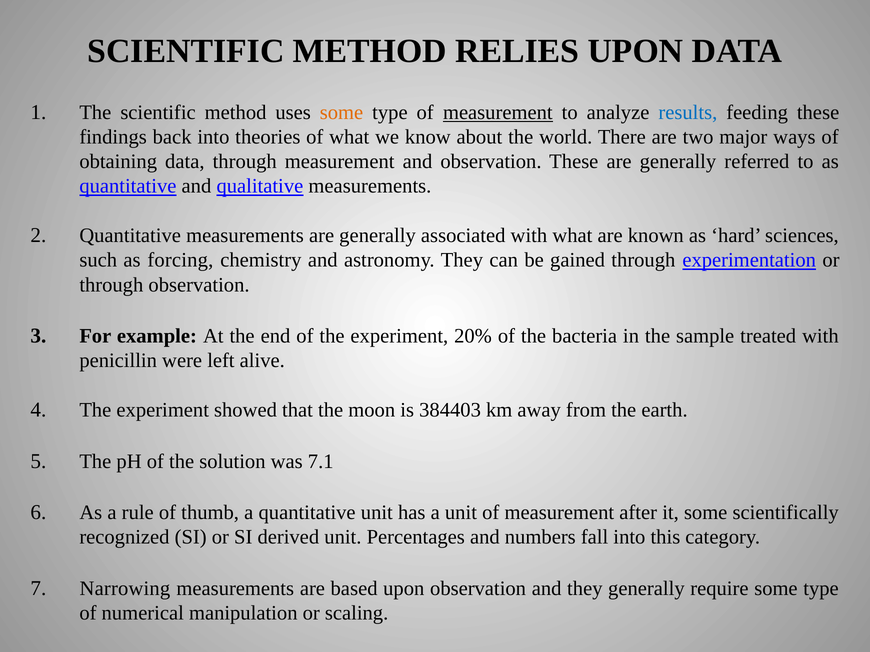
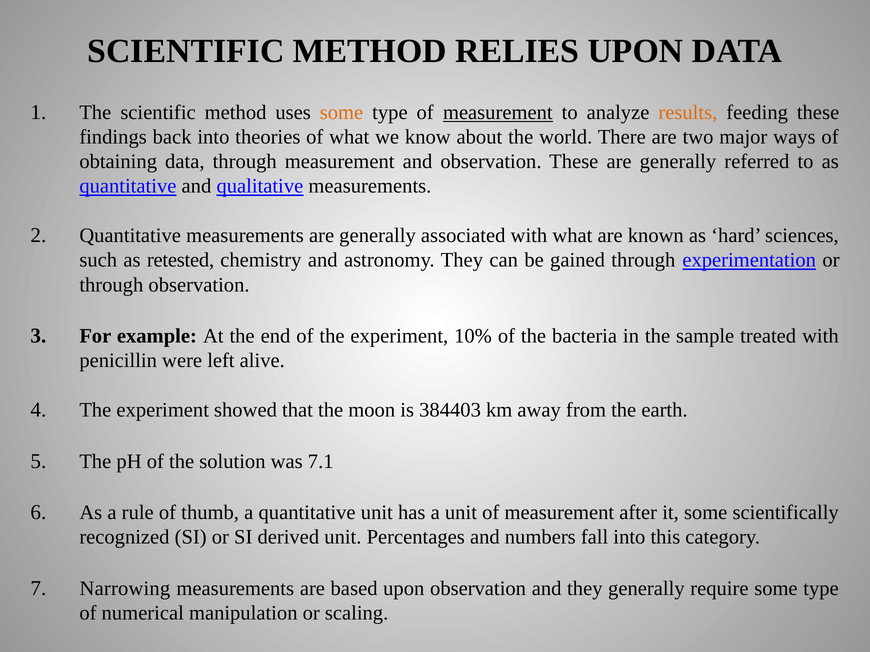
results colour: blue -> orange
forcing: forcing -> retested
20%: 20% -> 10%
